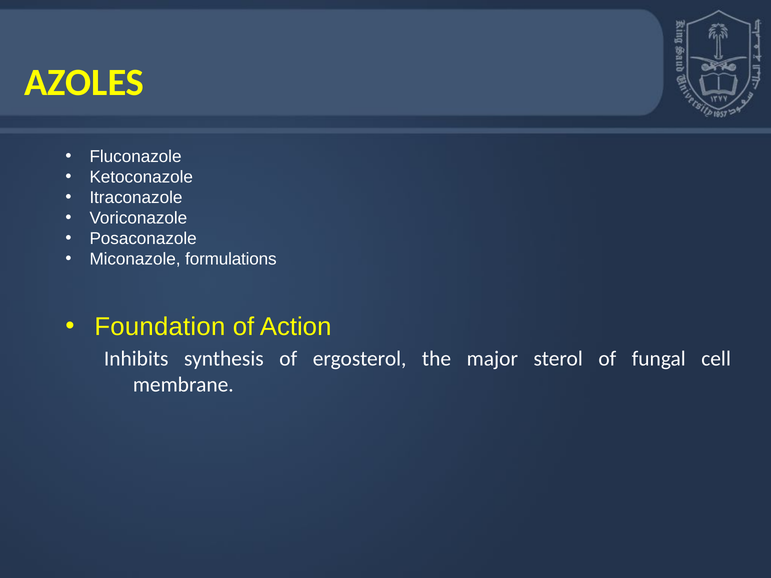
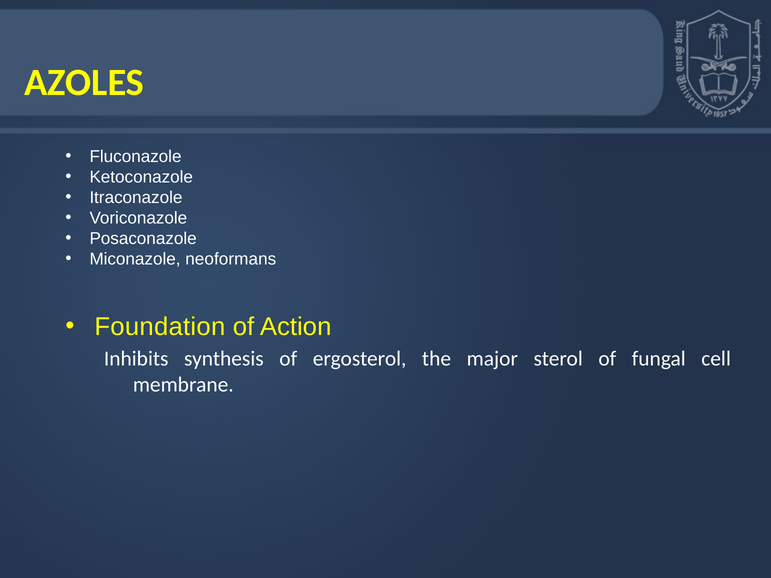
formulations: formulations -> neoformans
